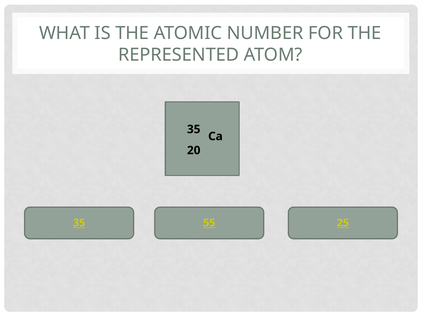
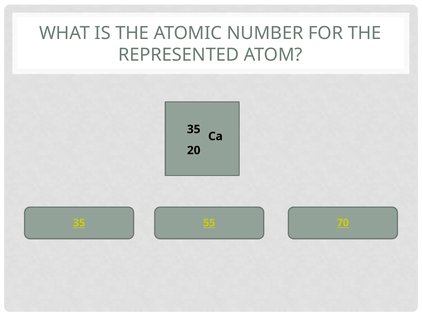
25: 25 -> 70
